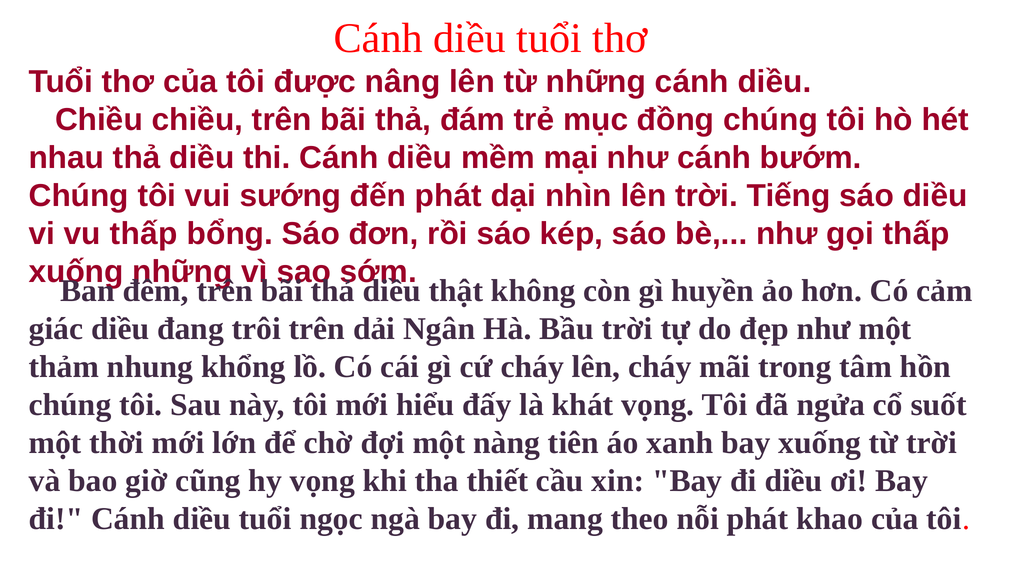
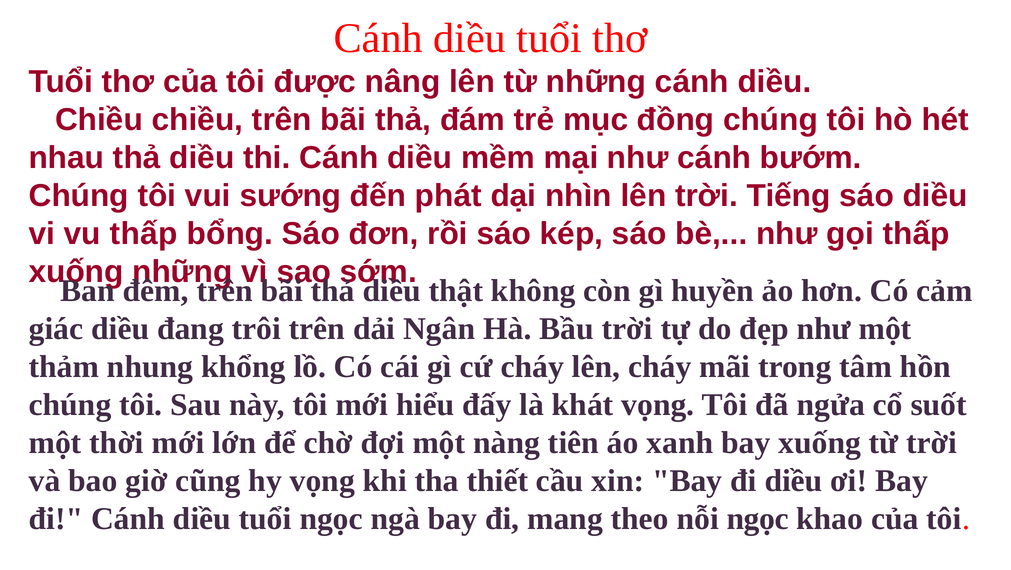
nỗi phát: phát -> ngọc
